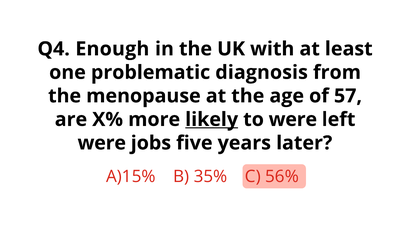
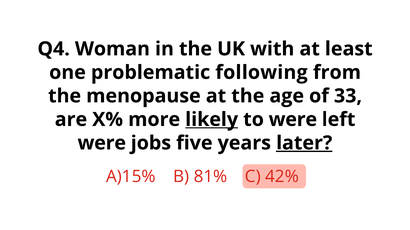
Enough: Enough -> Woman
diagnosis: diagnosis -> following
57: 57 -> 33
later underline: none -> present
35%: 35% -> 81%
56%: 56% -> 42%
